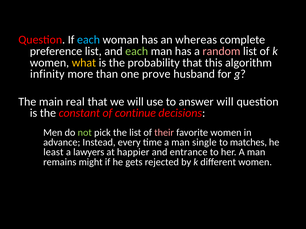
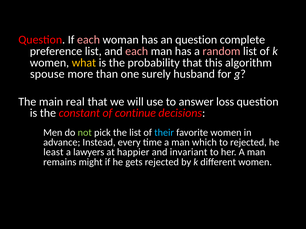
each at (88, 40) colour: light blue -> pink
an whereas: whereas -> question
each at (137, 51) colour: light green -> pink
infinity: infinity -> spouse
prove: prove -> surely
answer will: will -> loss
their colour: pink -> light blue
single: single -> which
to matches: matches -> rejected
entrance: entrance -> invariant
